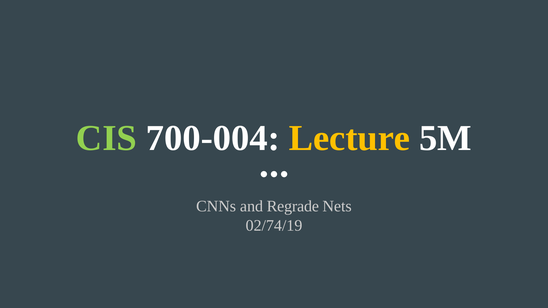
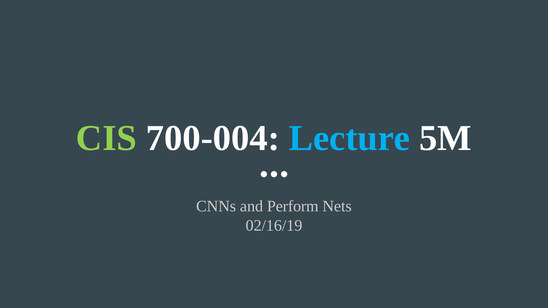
Lecture colour: yellow -> light blue
Regrade: Regrade -> Perform
02/74/19: 02/74/19 -> 02/16/19
